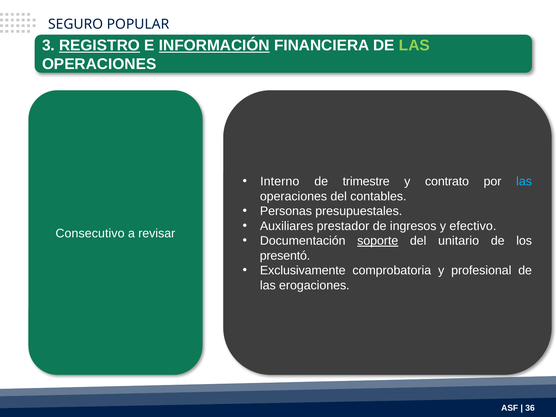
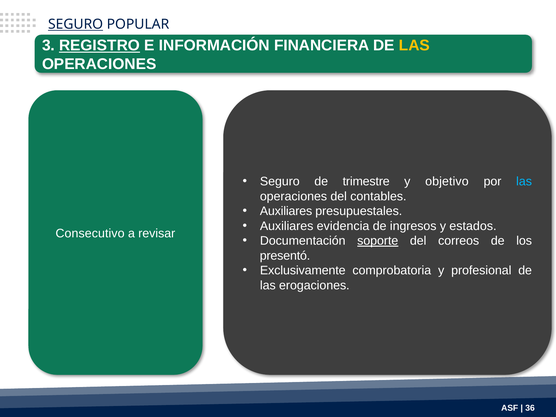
SEGURO at (76, 24) underline: none -> present
INFORMACIÓN underline: present -> none
LAS at (414, 46) colour: light green -> yellow
Interno at (280, 182): Interno -> Seguro
contrato: contrato -> objetivo
Personas at (286, 211): Personas -> Auxiliares
prestador: prestador -> evidencia
efectivo: efectivo -> estados
unitario: unitario -> correos
